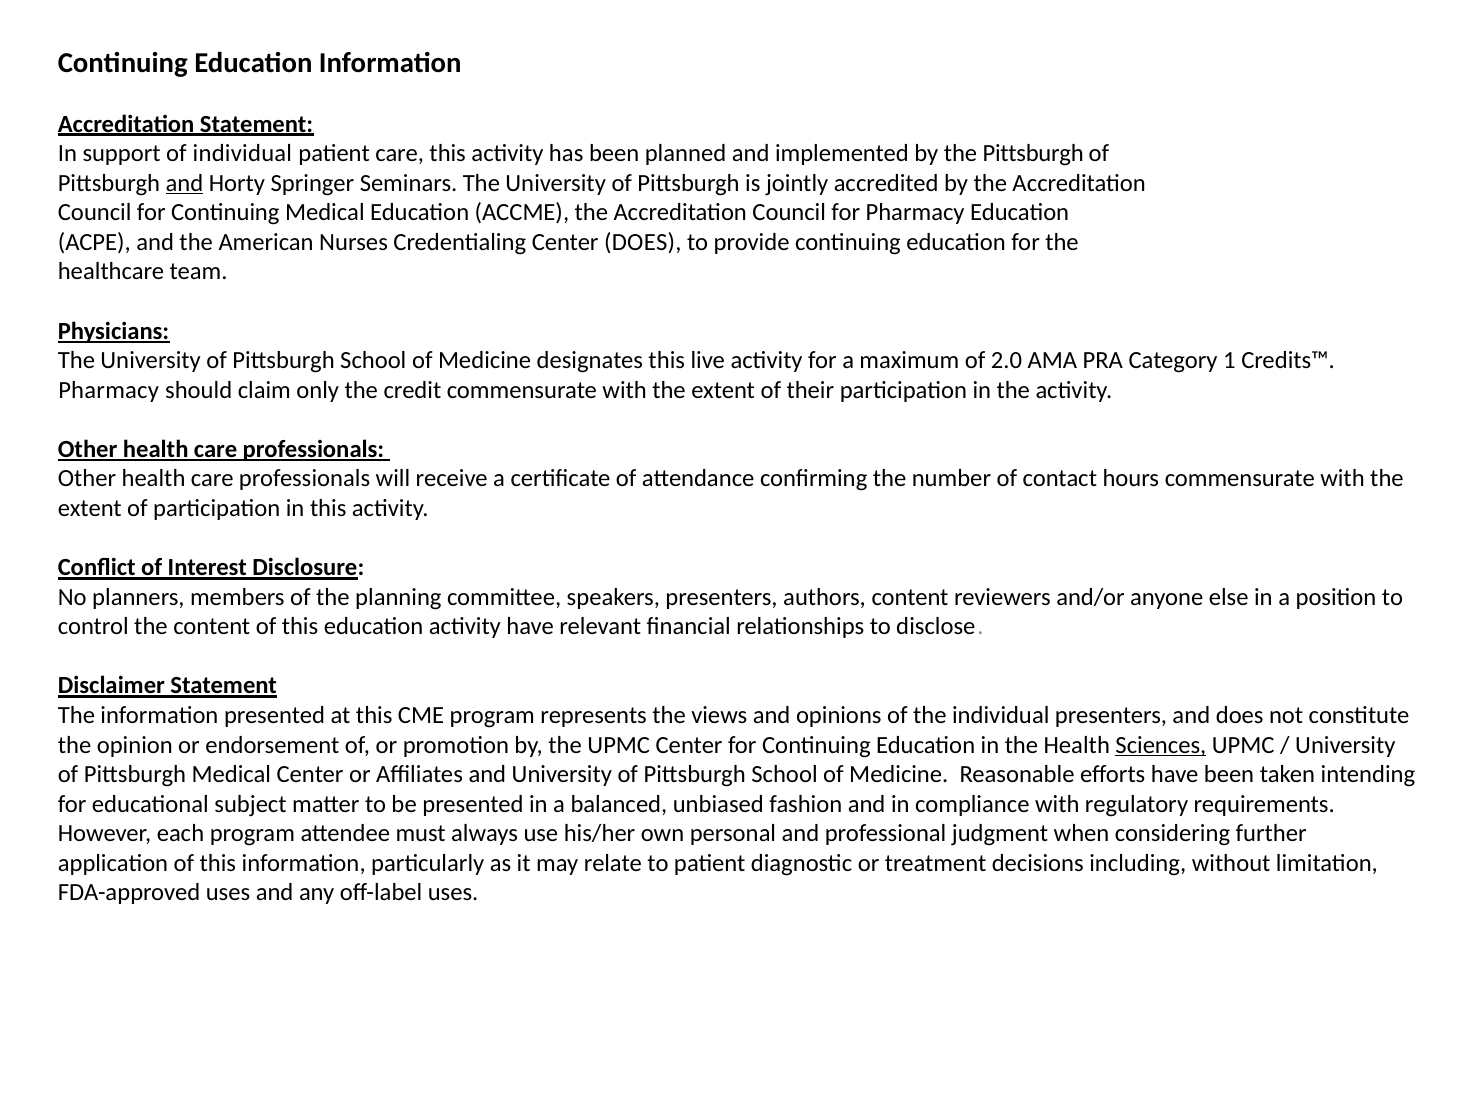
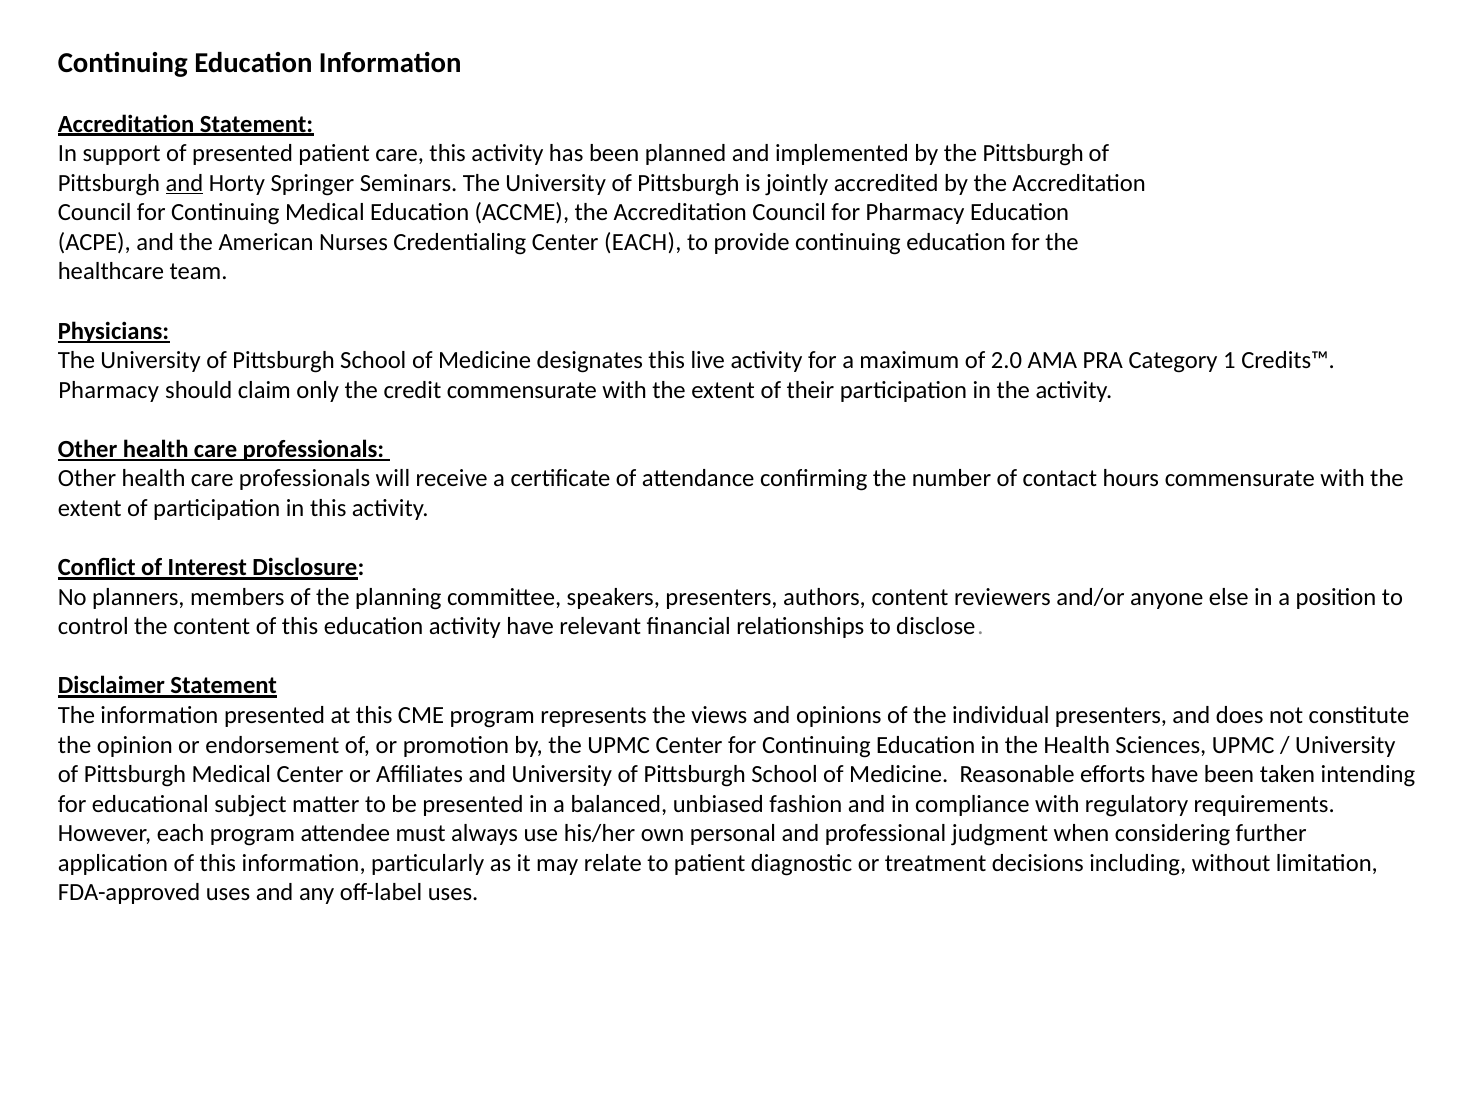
of individual: individual -> presented
Center DOES: DOES -> EACH
Sciences underline: present -> none
